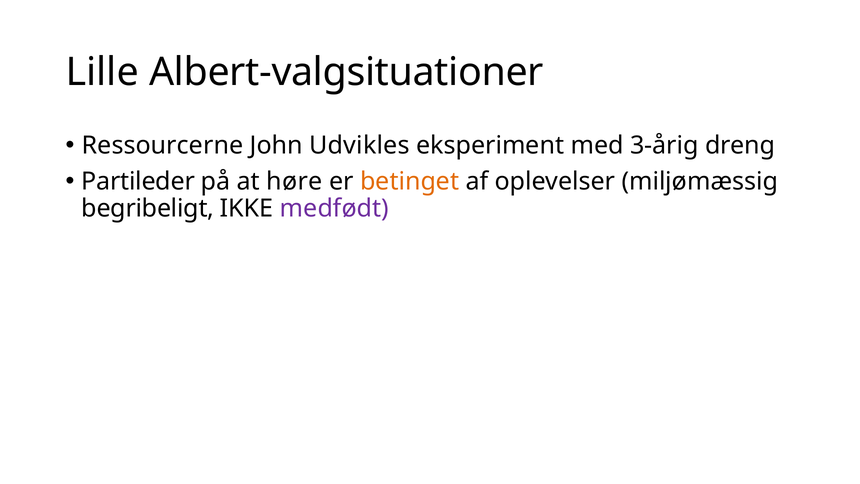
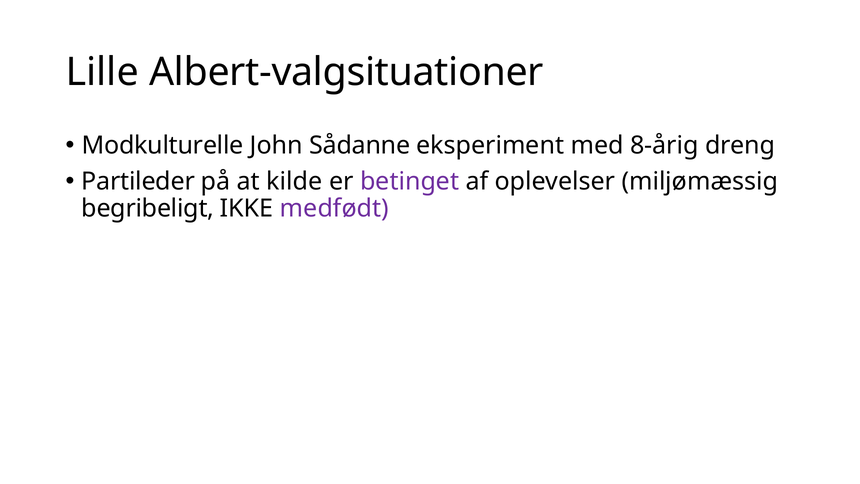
Ressourcerne: Ressourcerne -> Modkulturelle
Udvikles: Udvikles -> Sådanne
3-årig: 3-årig -> 8-årig
høre: høre -> kilde
betinget colour: orange -> purple
